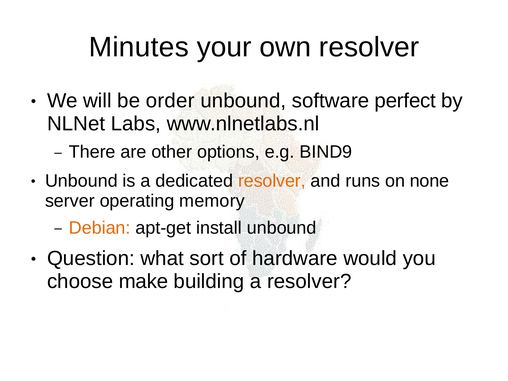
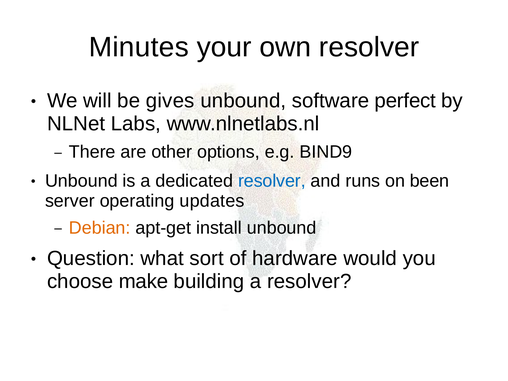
order: order -> gives
resolver at (272, 181) colour: orange -> blue
none: none -> been
memory: memory -> updates
